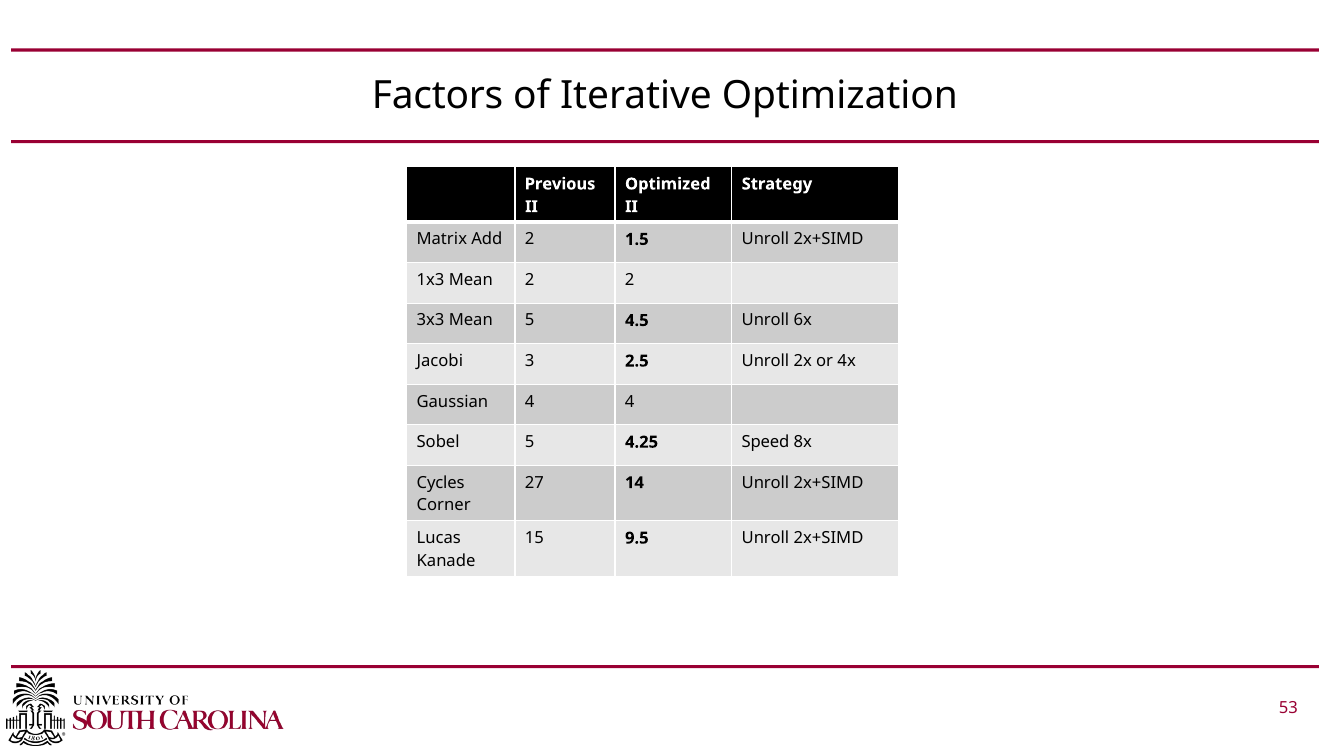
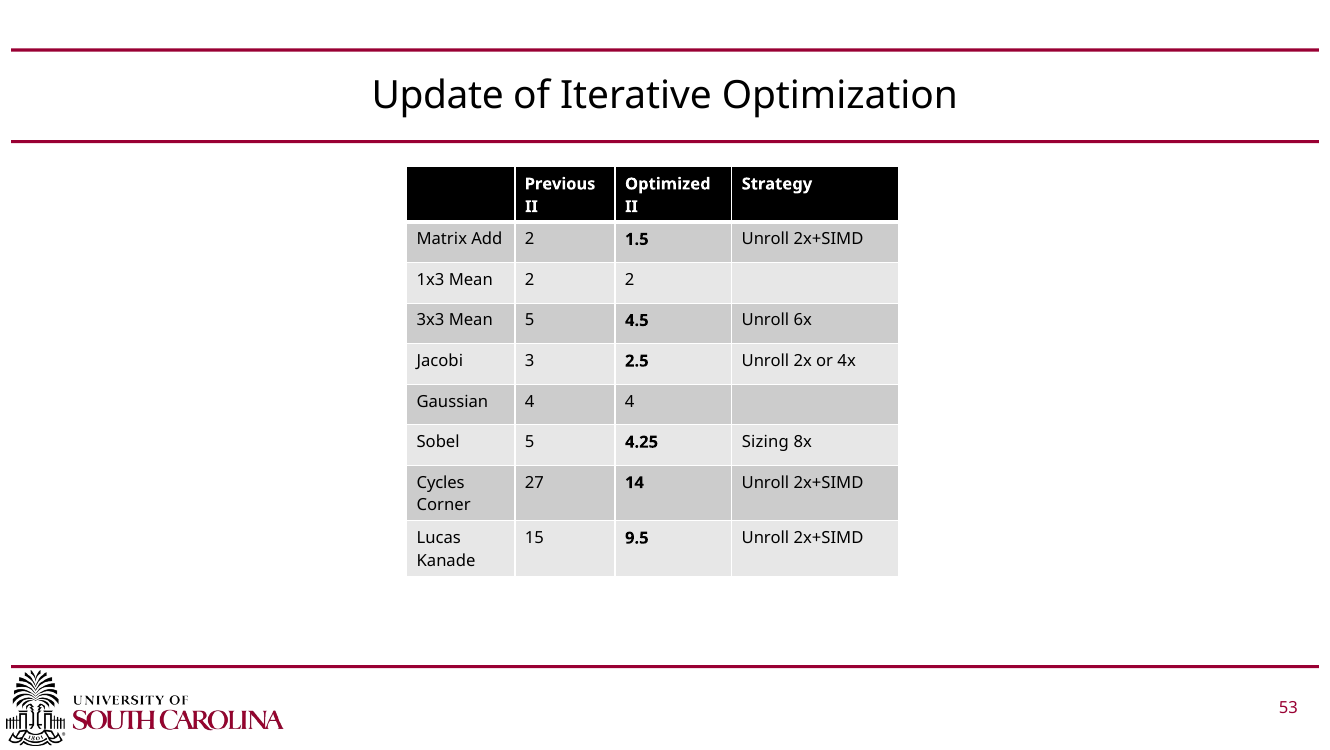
Factors: Factors -> Update
Speed: Speed -> Sizing
